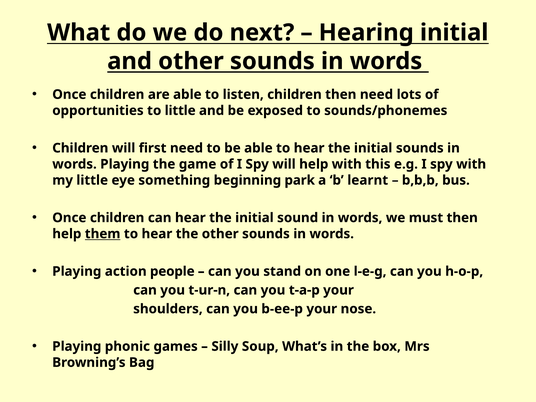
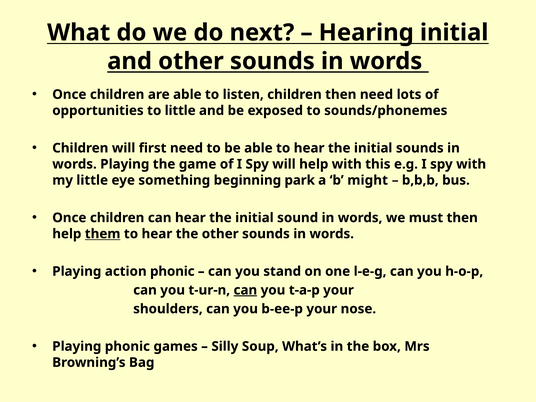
learnt: learnt -> might
action people: people -> phonic
can at (245, 290) underline: none -> present
